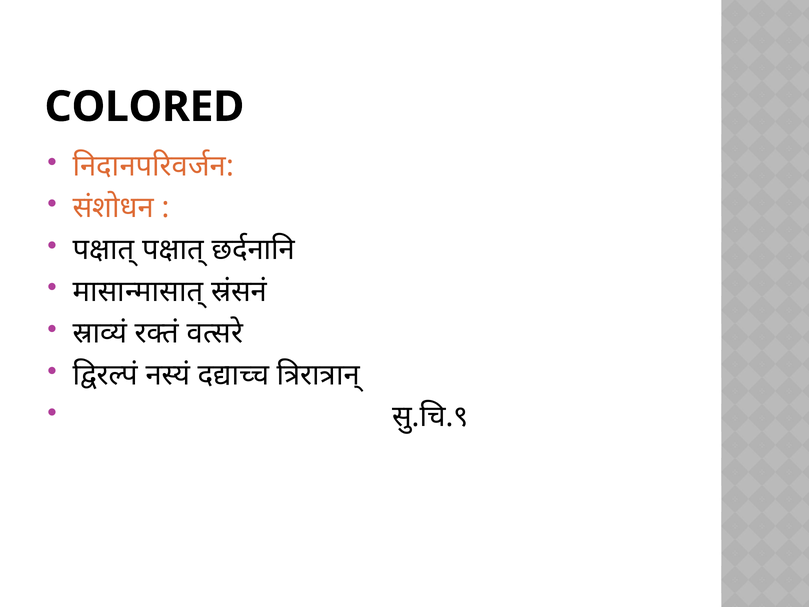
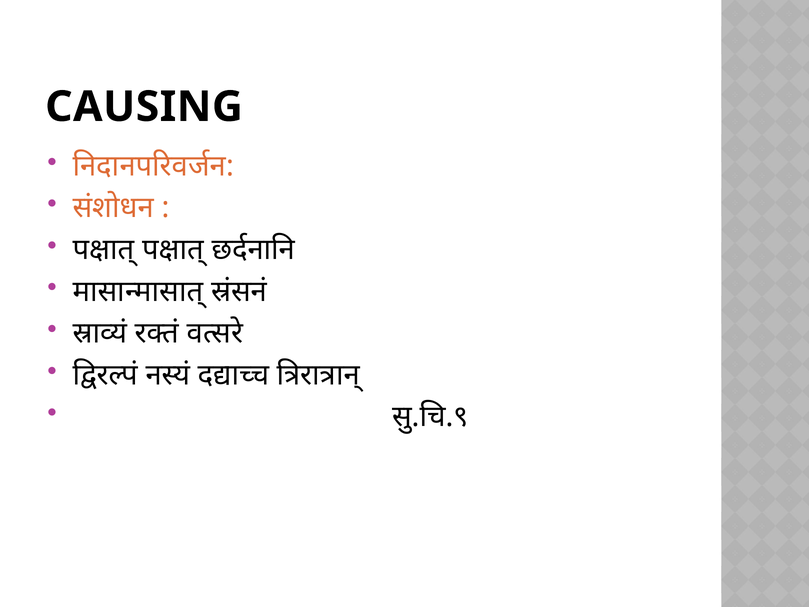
COLORED: COLORED -> CAUSING
